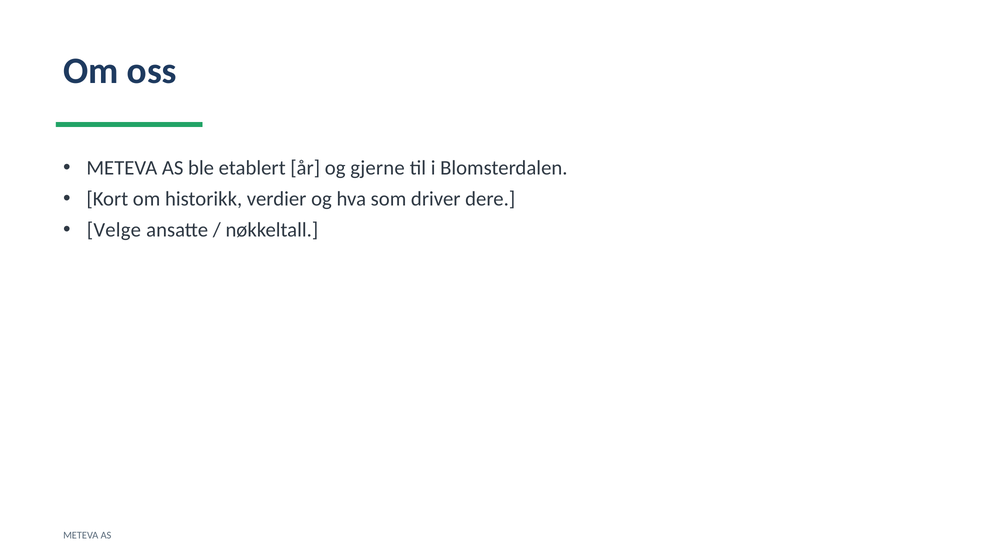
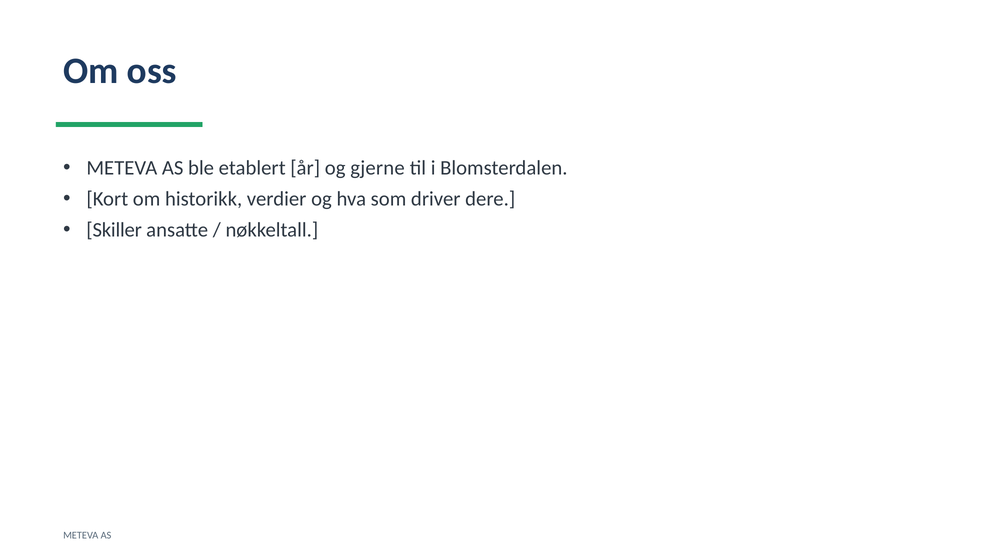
Velge: Velge -> Skiller
